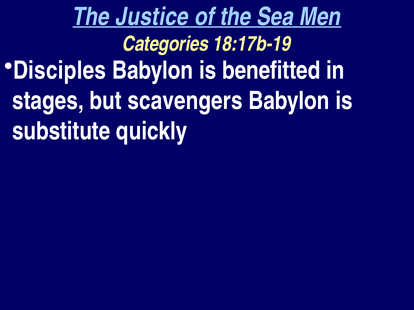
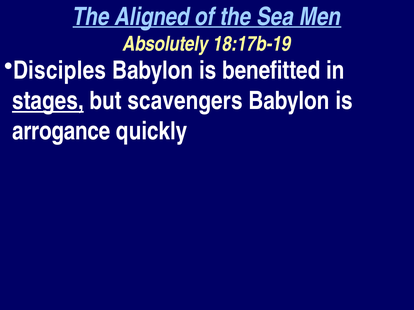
Justice: Justice -> Aligned
Categories: Categories -> Absolutely
stages underline: none -> present
substitute: substitute -> arrogance
